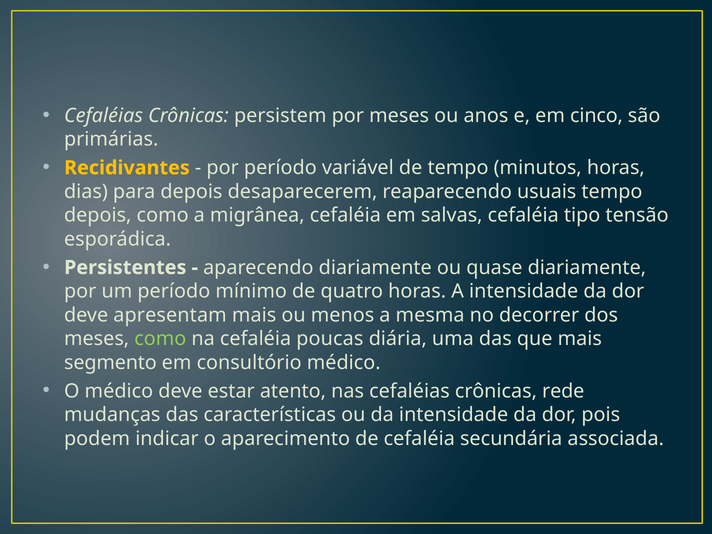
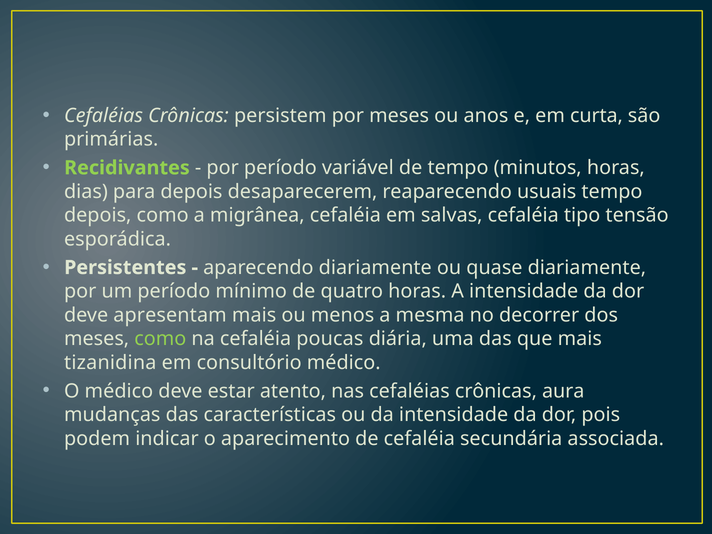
cinco: cinco -> curta
Recidivantes colour: yellow -> light green
segmento: segmento -> tizanidina
rede: rede -> aura
